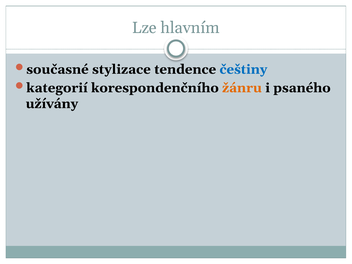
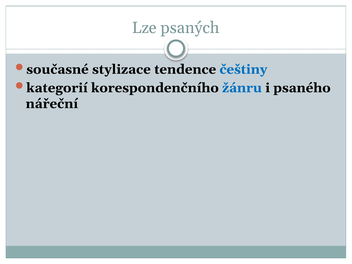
hlavním: hlavním -> psaných
žánru colour: orange -> blue
užívány: užívány -> nářeční
